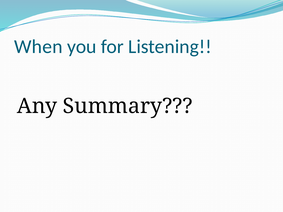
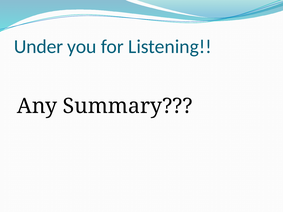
When: When -> Under
